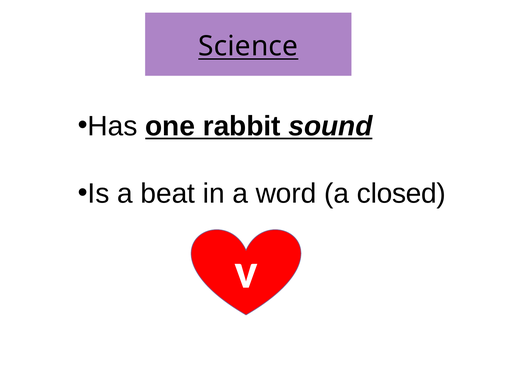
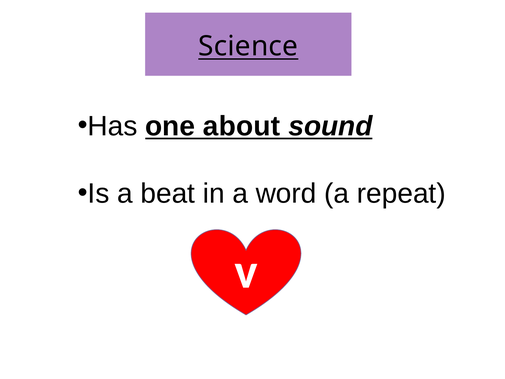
rabbit: rabbit -> about
closed: closed -> repeat
